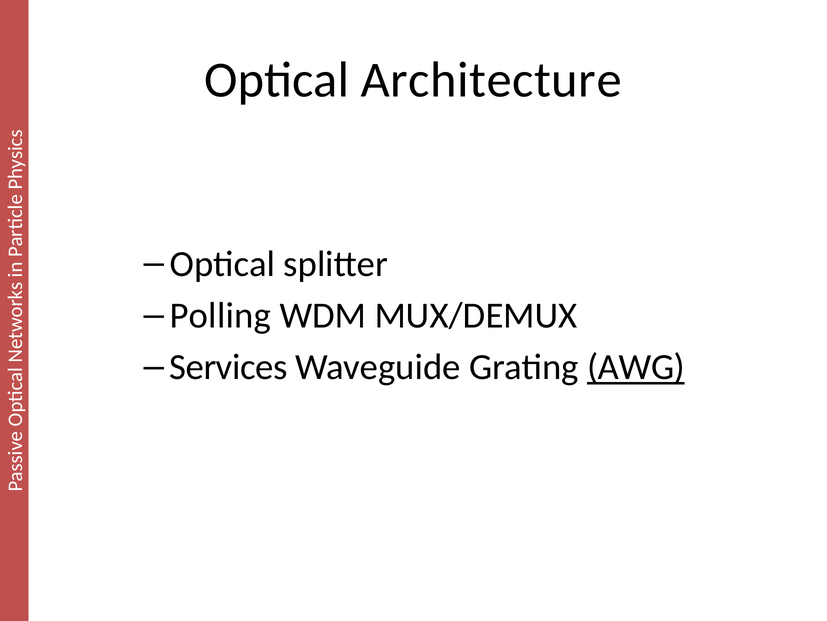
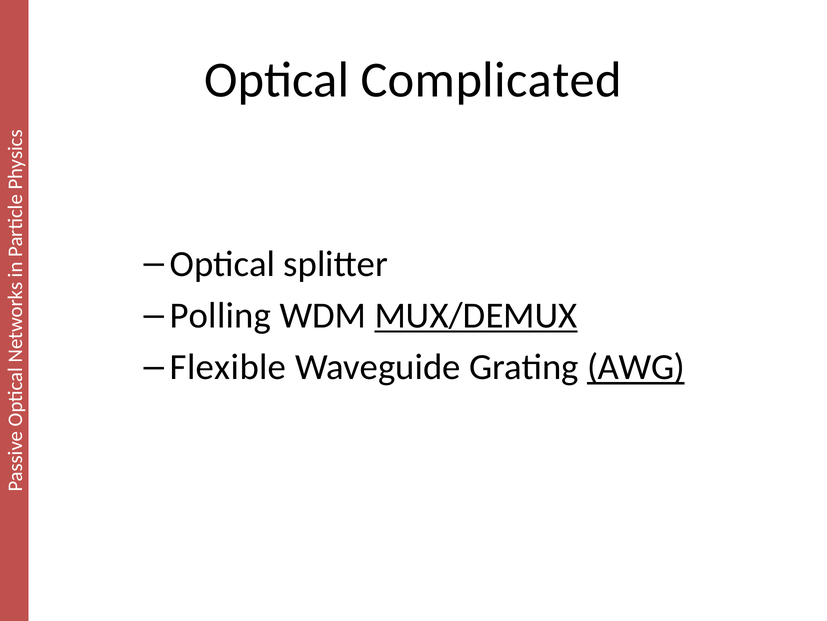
Architecture: Architecture -> Complicated
MUX/DEMUX underline: none -> present
Services: Services -> Flexible
